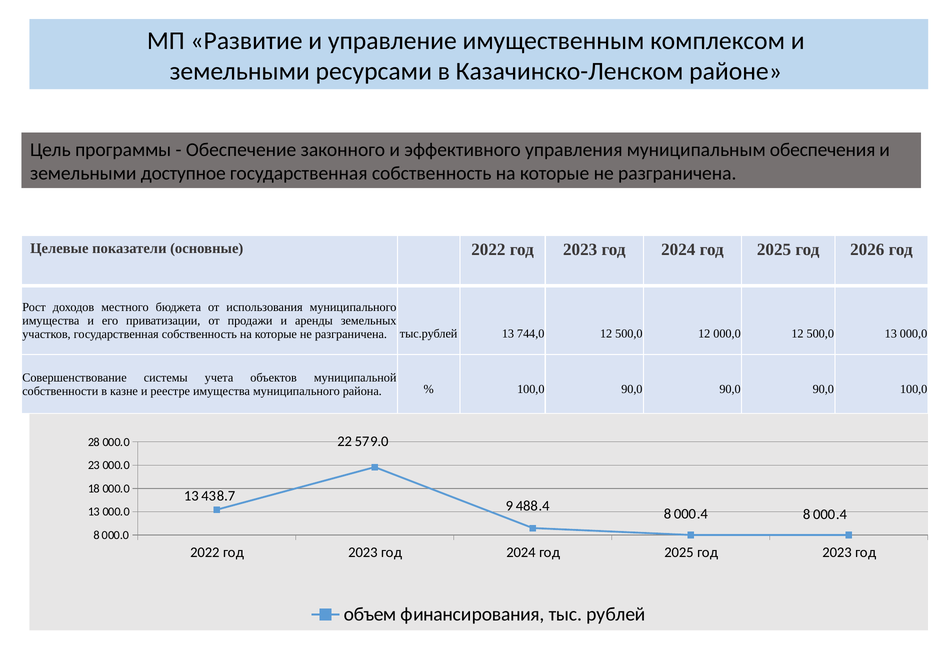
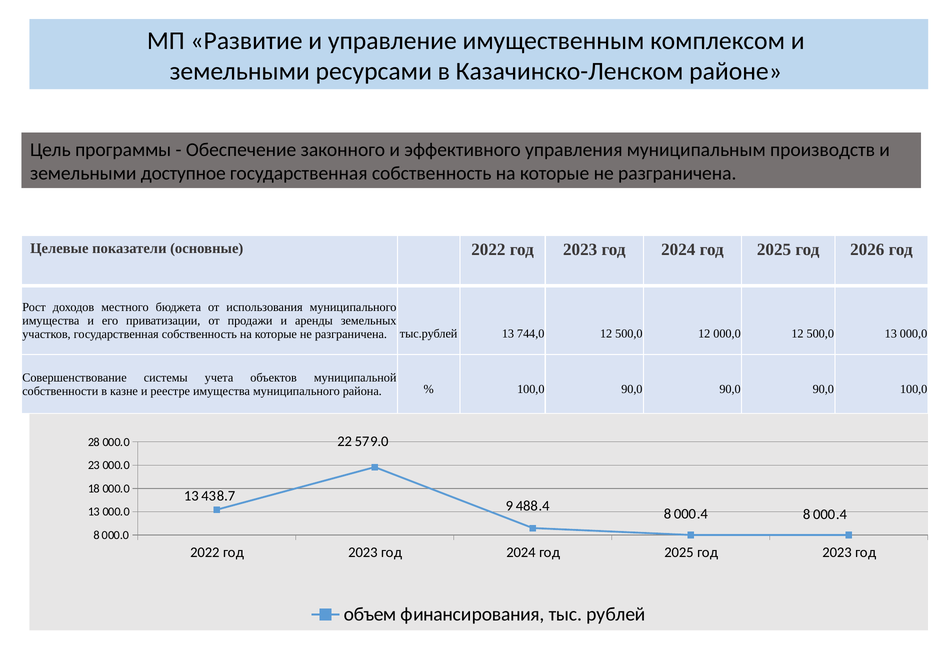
обеспечения: обеспечения -> производств
